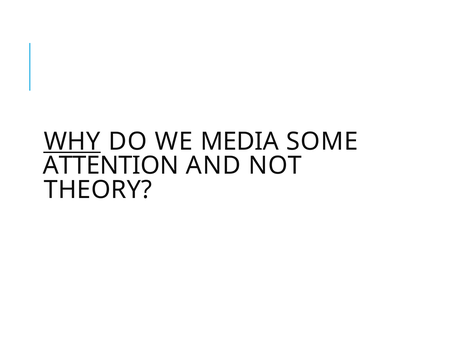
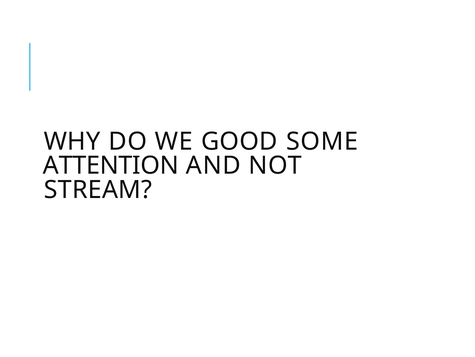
WHY underline: present -> none
MEDIA: MEDIA -> GOOD
THEORY: THEORY -> STREAM
